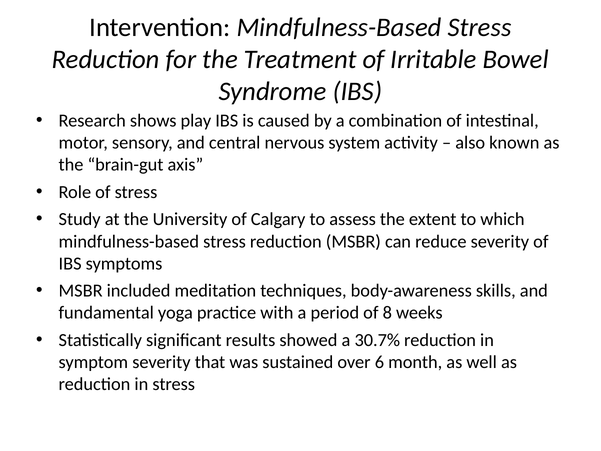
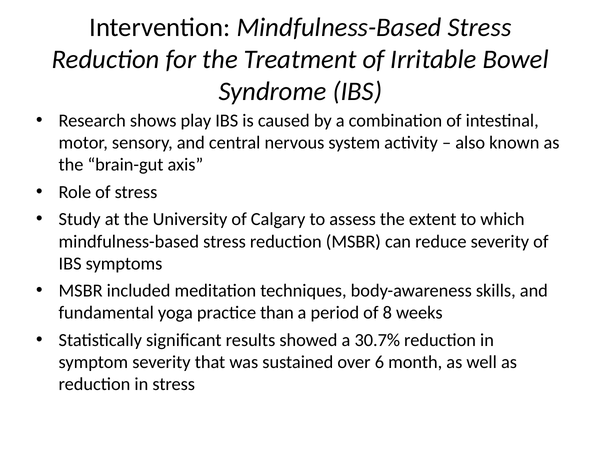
with: with -> than
